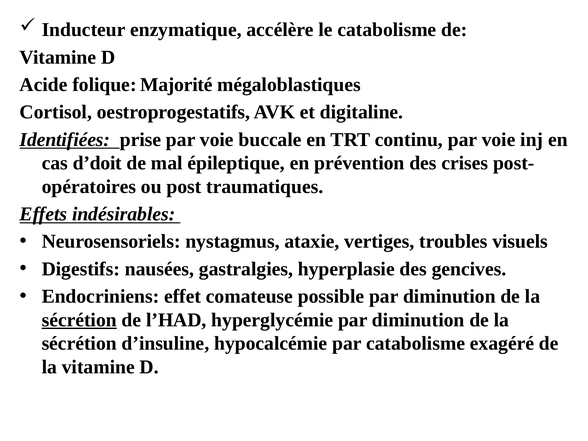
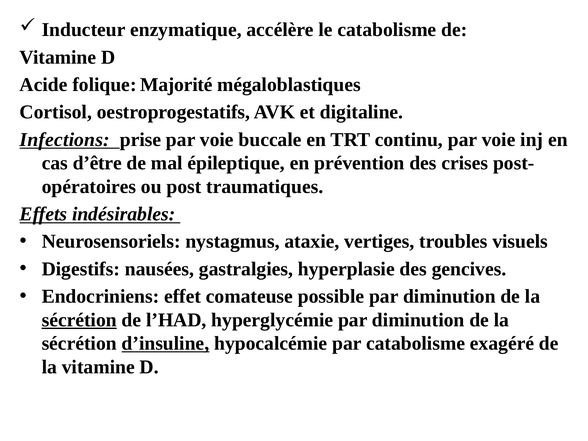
Identifiées: Identifiées -> Infections
d’doit: d’doit -> d’être
d’insuline underline: none -> present
